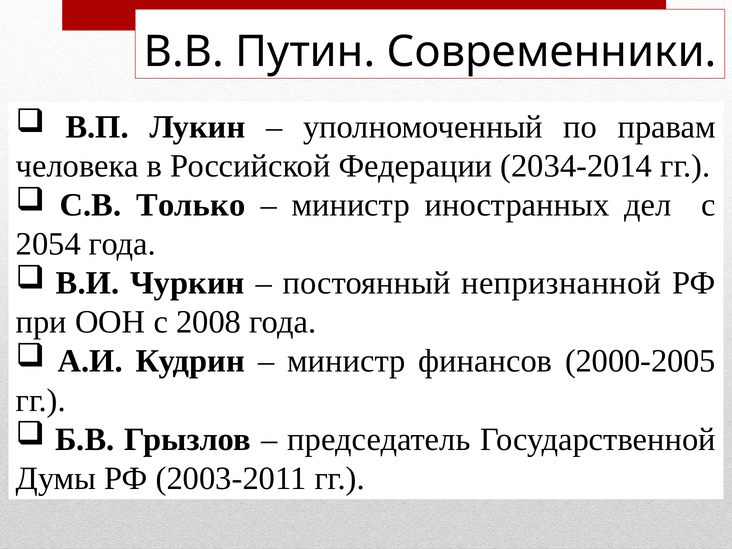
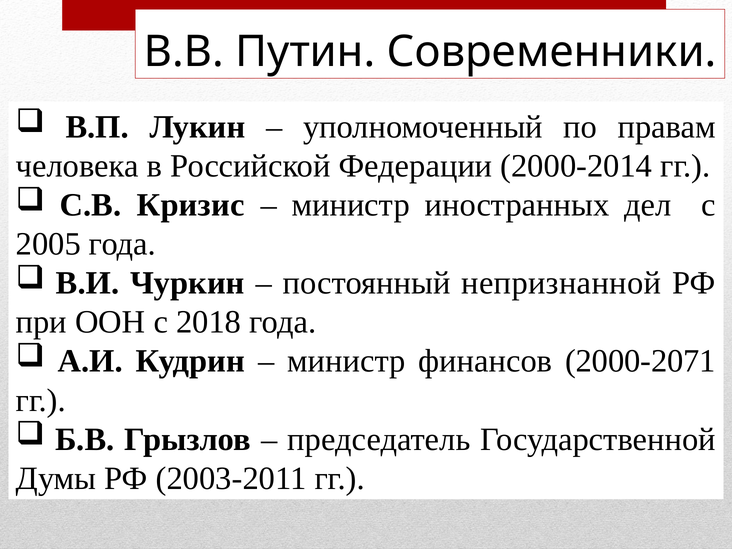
2034-2014: 2034-2014 -> 2000-2014
Только: Только -> Кризис
2054: 2054 -> 2005
2008: 2008 -> 2018
2000-2005: 2000-2005 -> 2000-2071
